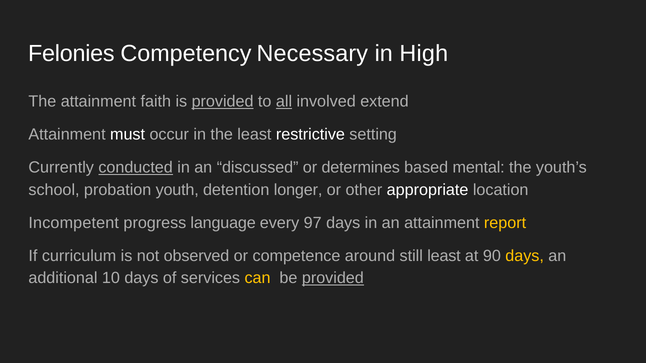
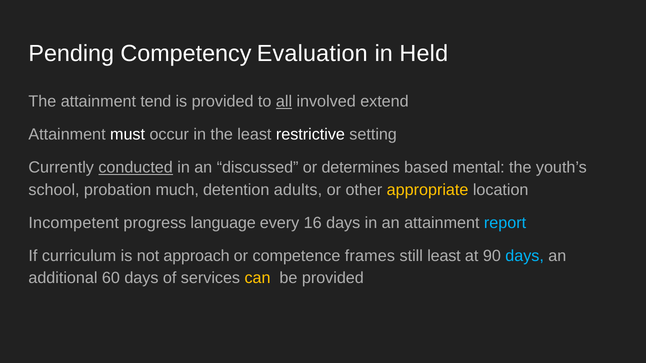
Felonies: Felonies -> Pending
Necessary: Necessary -> Evaluation
High: High -> Held
faith: faith -> tend
provided at (223, 102) underline: present -> none
youth: youth -> much
longer: longer -> adults
appropriate colour: white -> yellow
97: 97 -> 16
report colour: yellow -> light blue
observed: observed -> approach
around: around -> frames
days at (525, 256) colour: yellow -> light blue
10: 10 -> 60
provided at (333, 278) underline: present -> none
